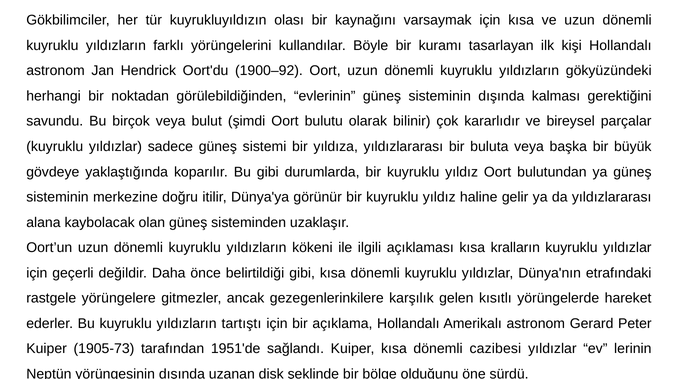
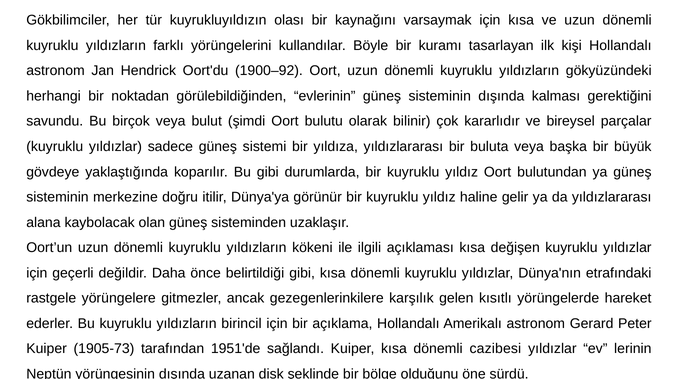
kralların: kralların -> değişen
tartıştı: tartıştı -> birincil
